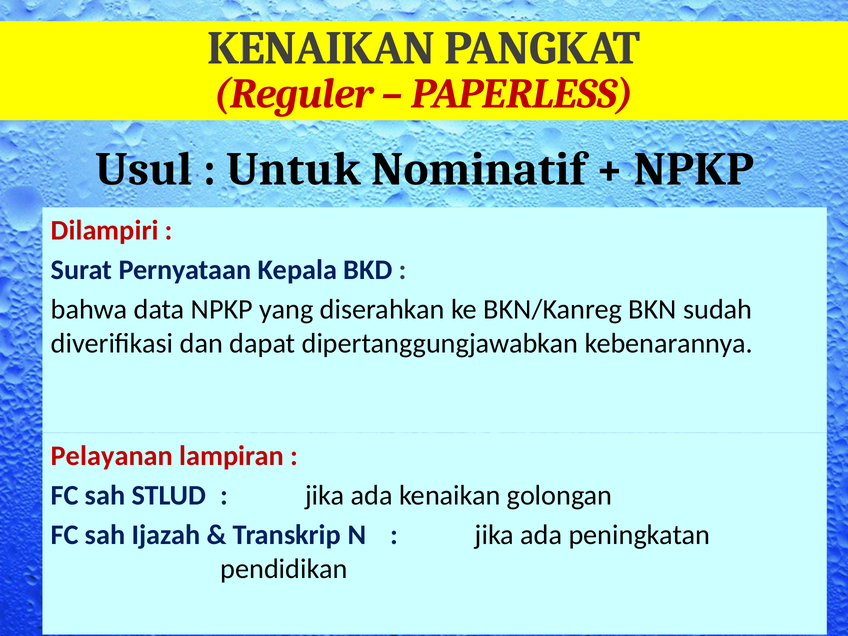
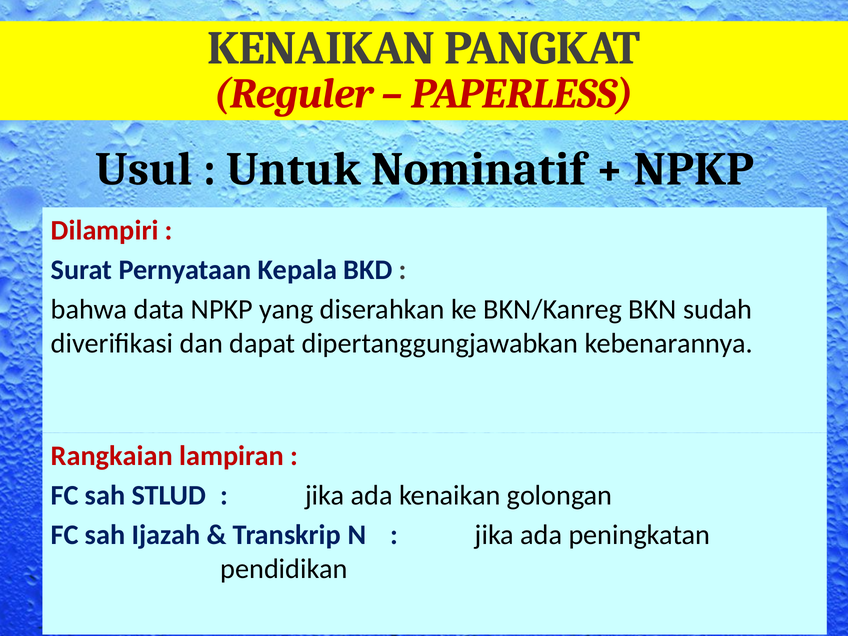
Pelayanan: Pelayanan -> Rangkaian
